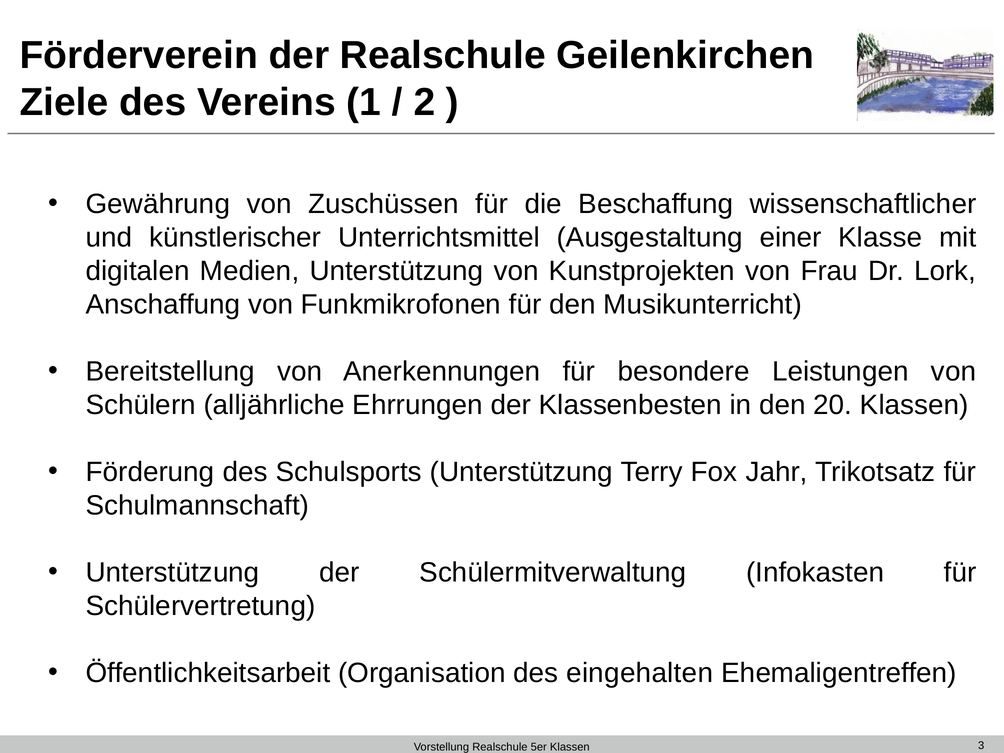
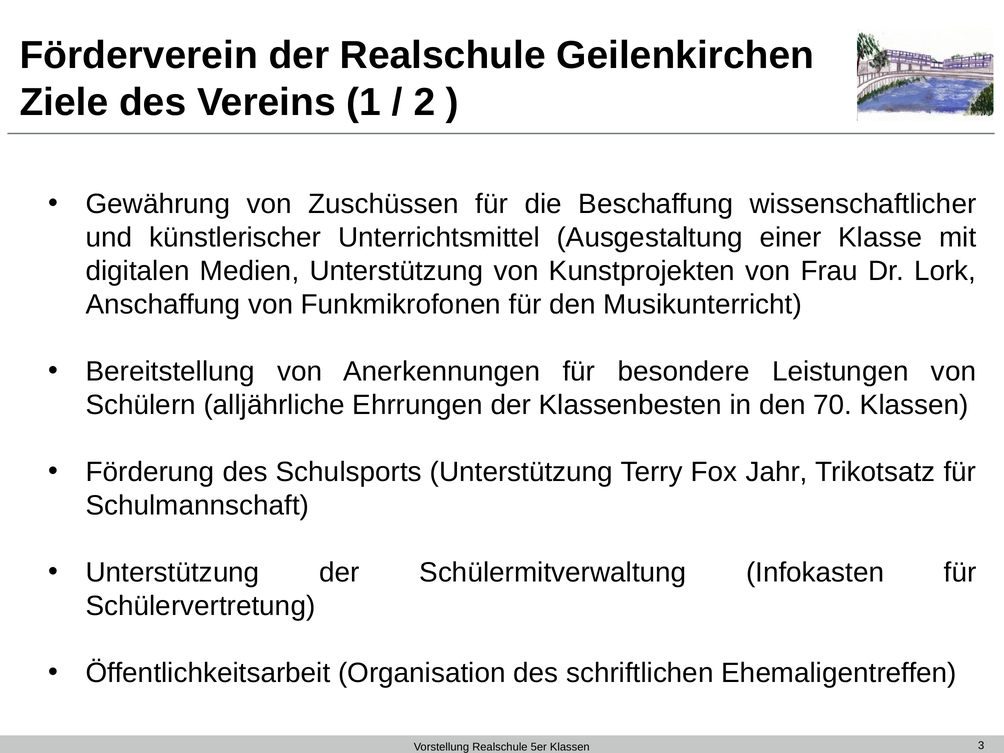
20: 20 -> 70
eingehalten: eingehalten -> schriftlichen
